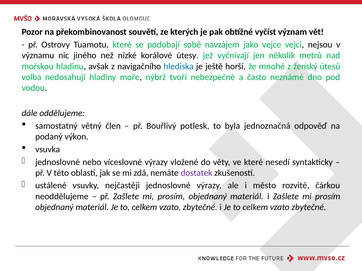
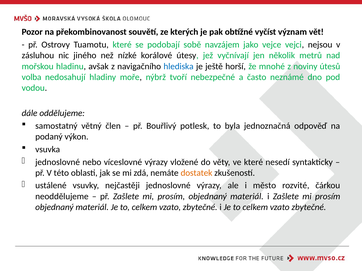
významu: významu -> zásluhou
ženský: ženský -> noviny
dostatek colour: purple -> orange
